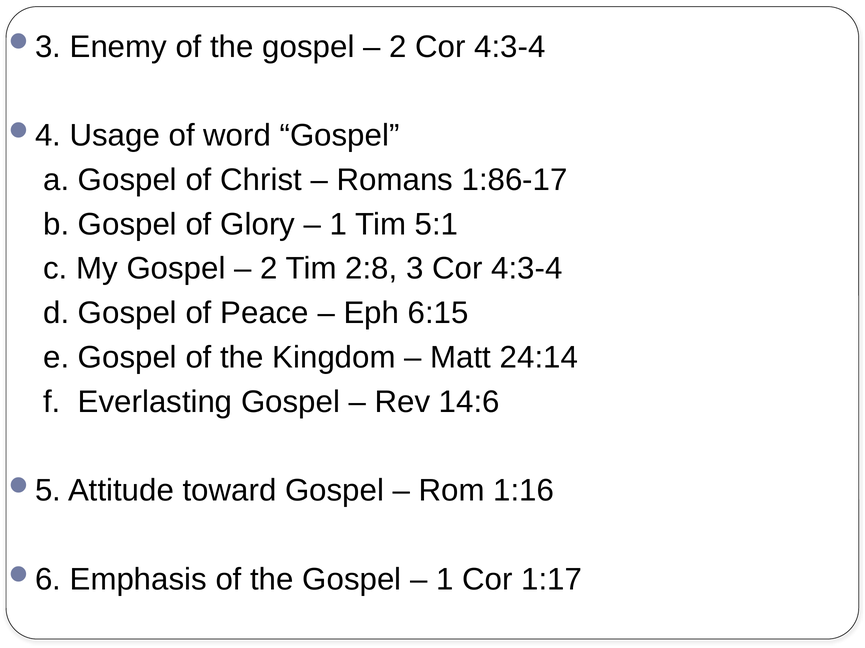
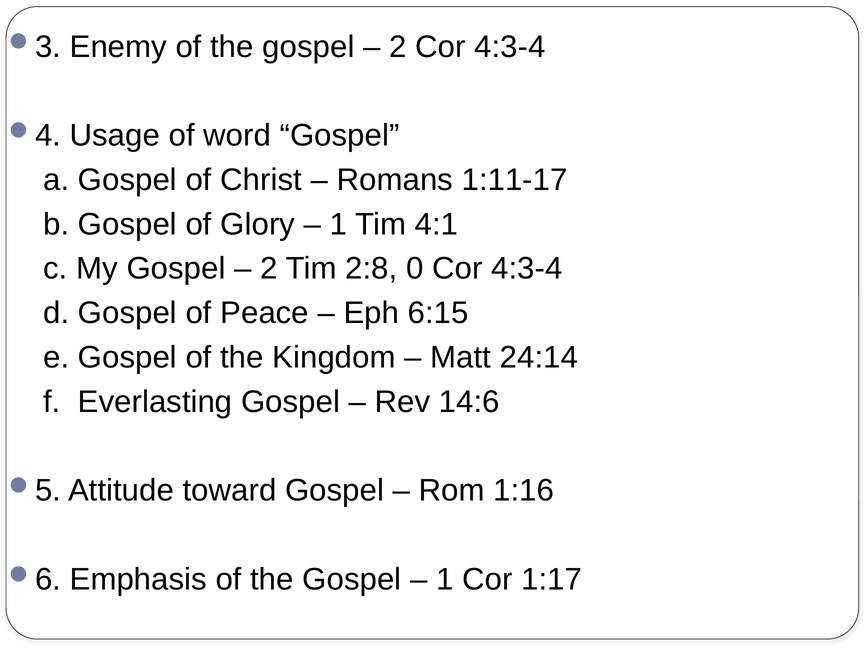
1:86-17: 1:86-17 -> 1:11-17
5:1: 5:1 -> 4:1
3: 3 -> 0
